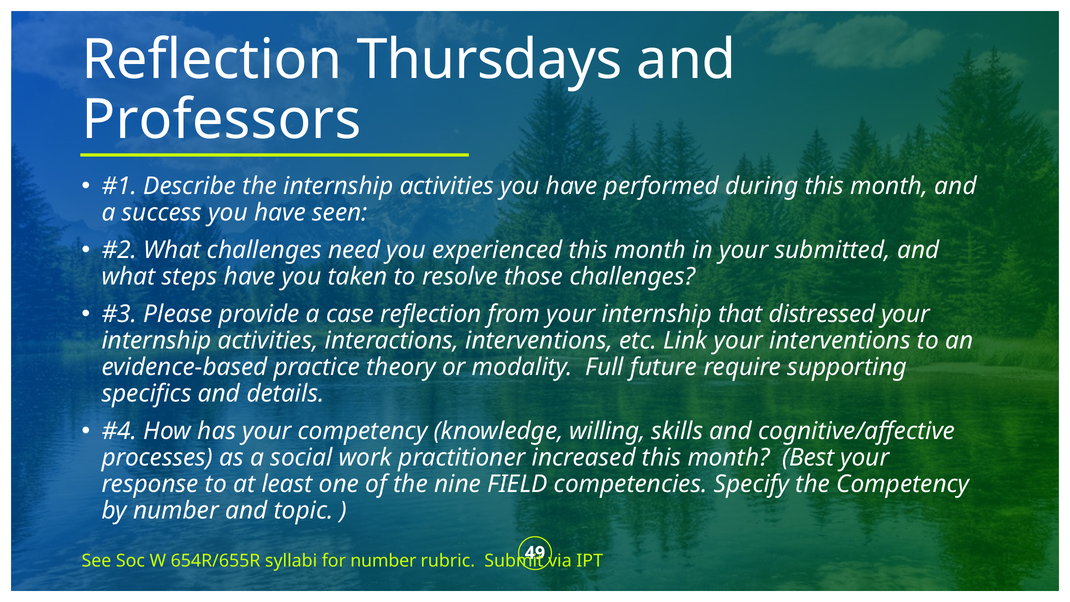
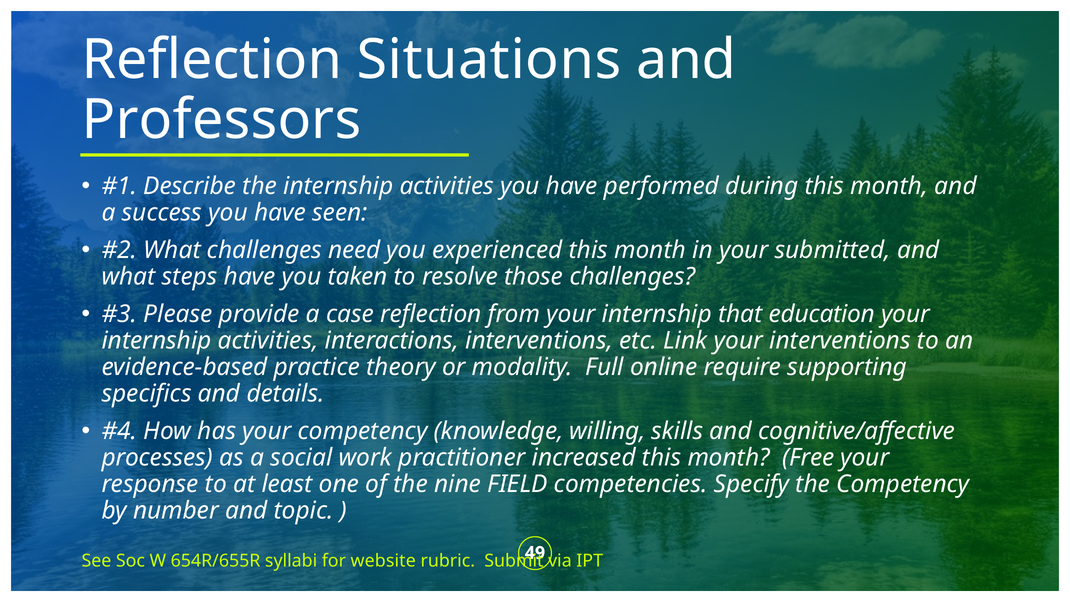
Thursdays: Thursdays -> Situations
distressed: distressed -> education
future: future -> online
Best: Best -> Free
for number: number -> website
